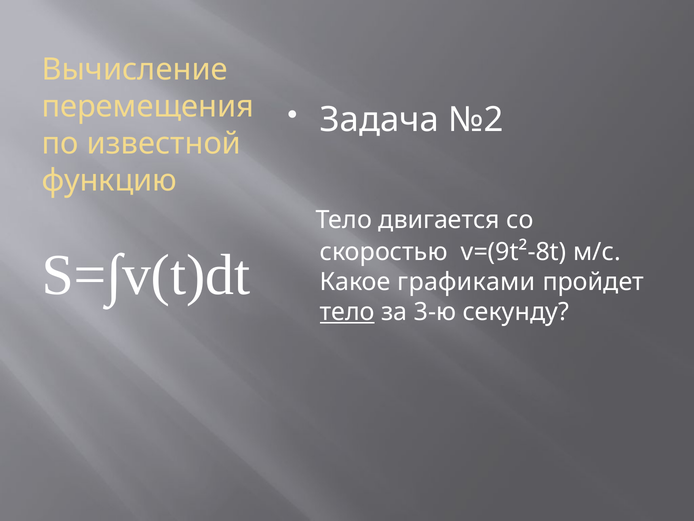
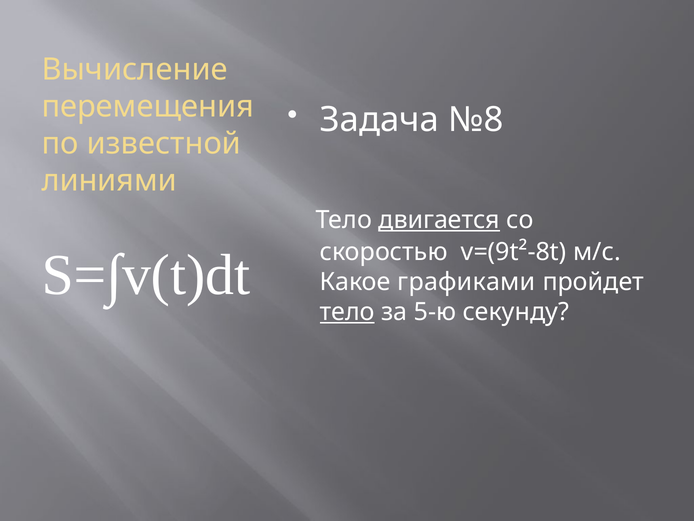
№2: №2 -> №8
функцию: функцию -> линиями
двигается underline: none -> present
3-ю: 3-ю -> 5-ю
